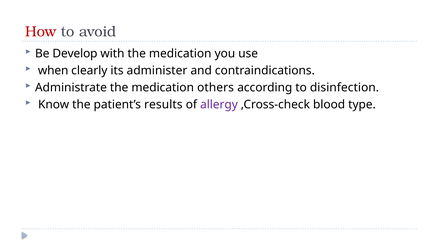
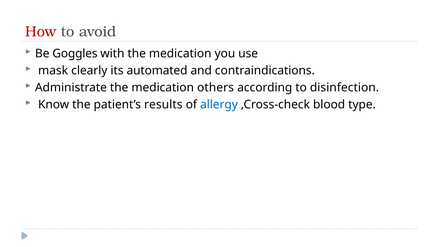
Develop: Develop -> Goggles
when: when -> mask
administer: administer -> automated
allergy colour: purple -> blue
